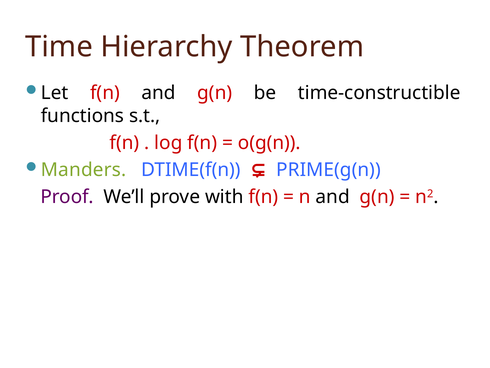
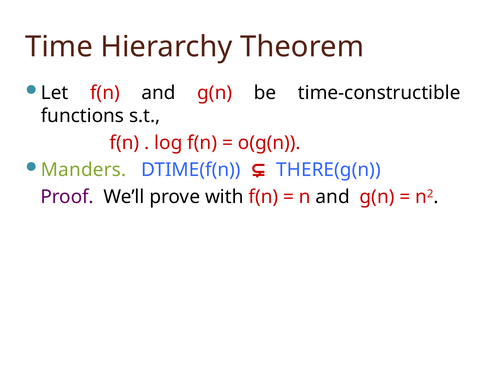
PRIME(g(n: PRIME(g(n -> THERE(g(n
